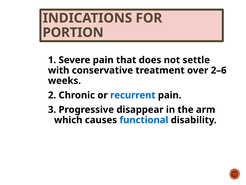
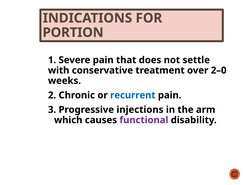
2–6: 2–6 -> 2–0
disappear: disappear -> injections
functional colour: blue -> purple
